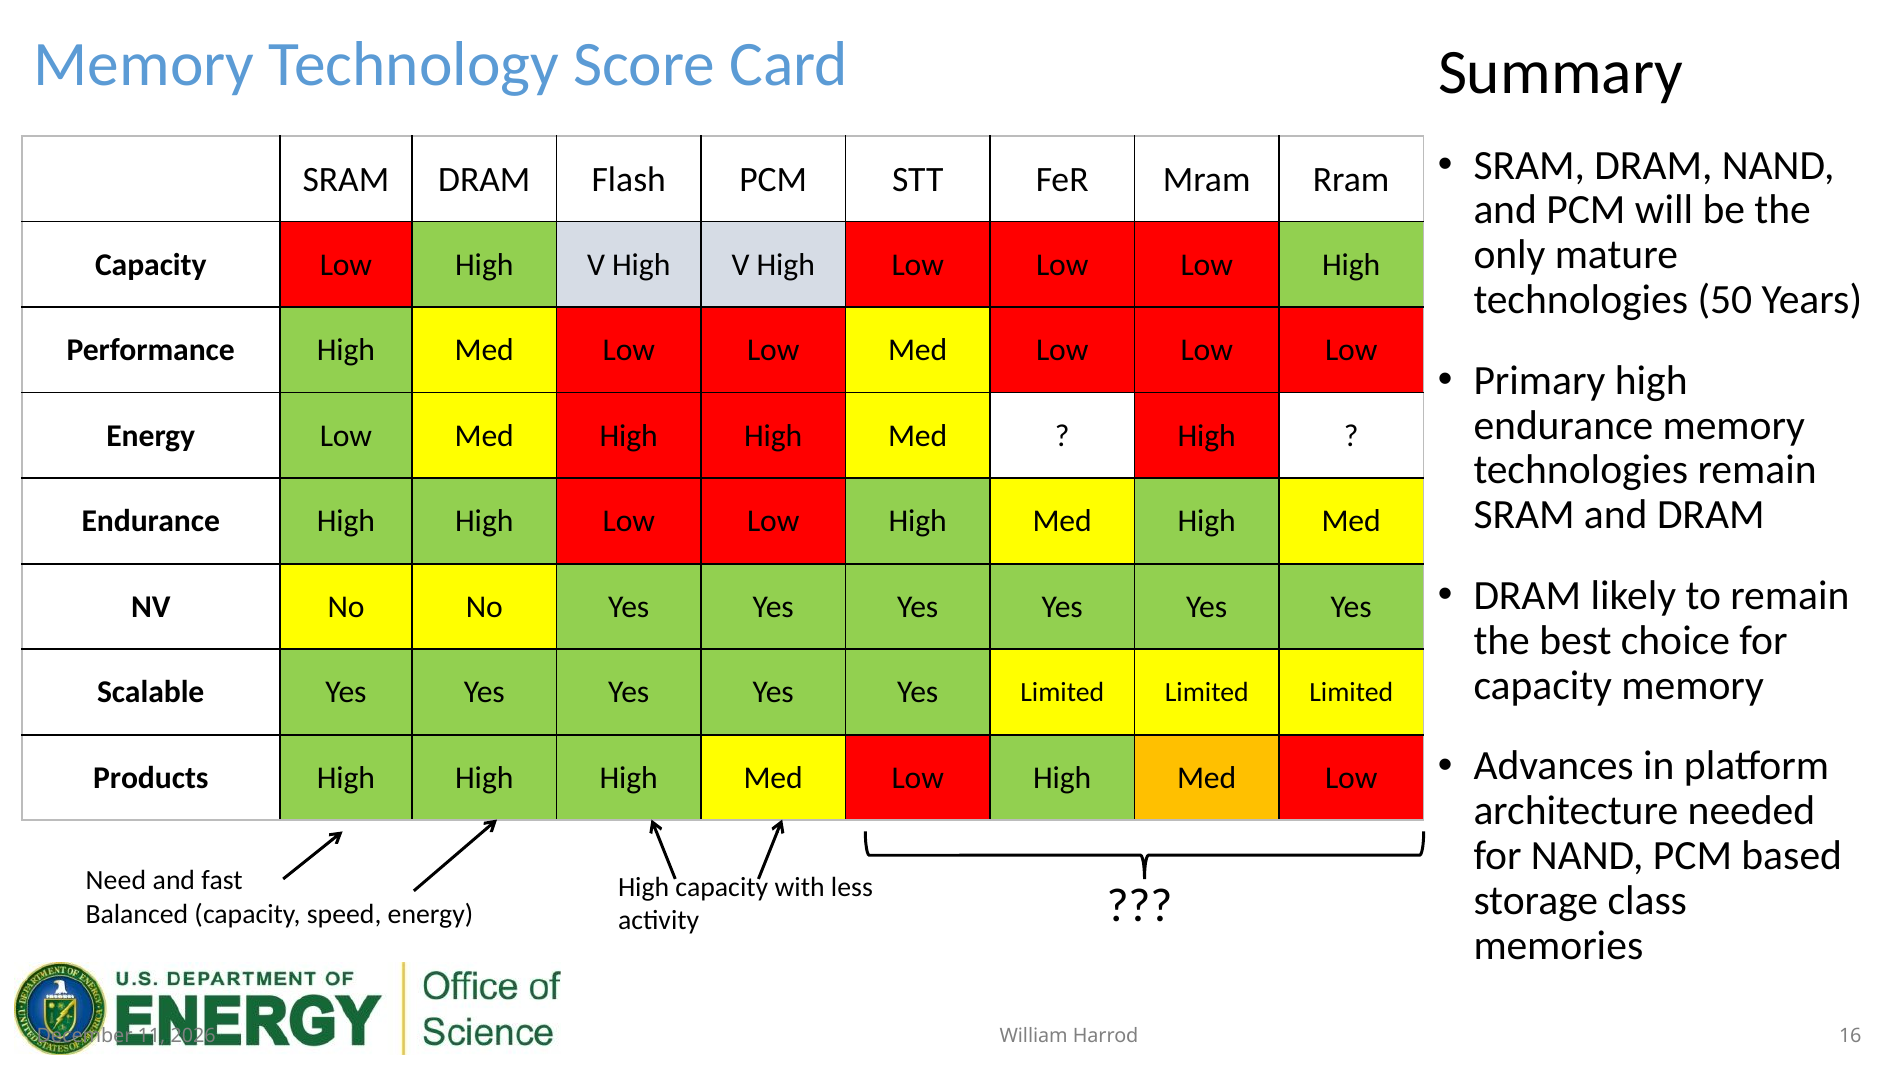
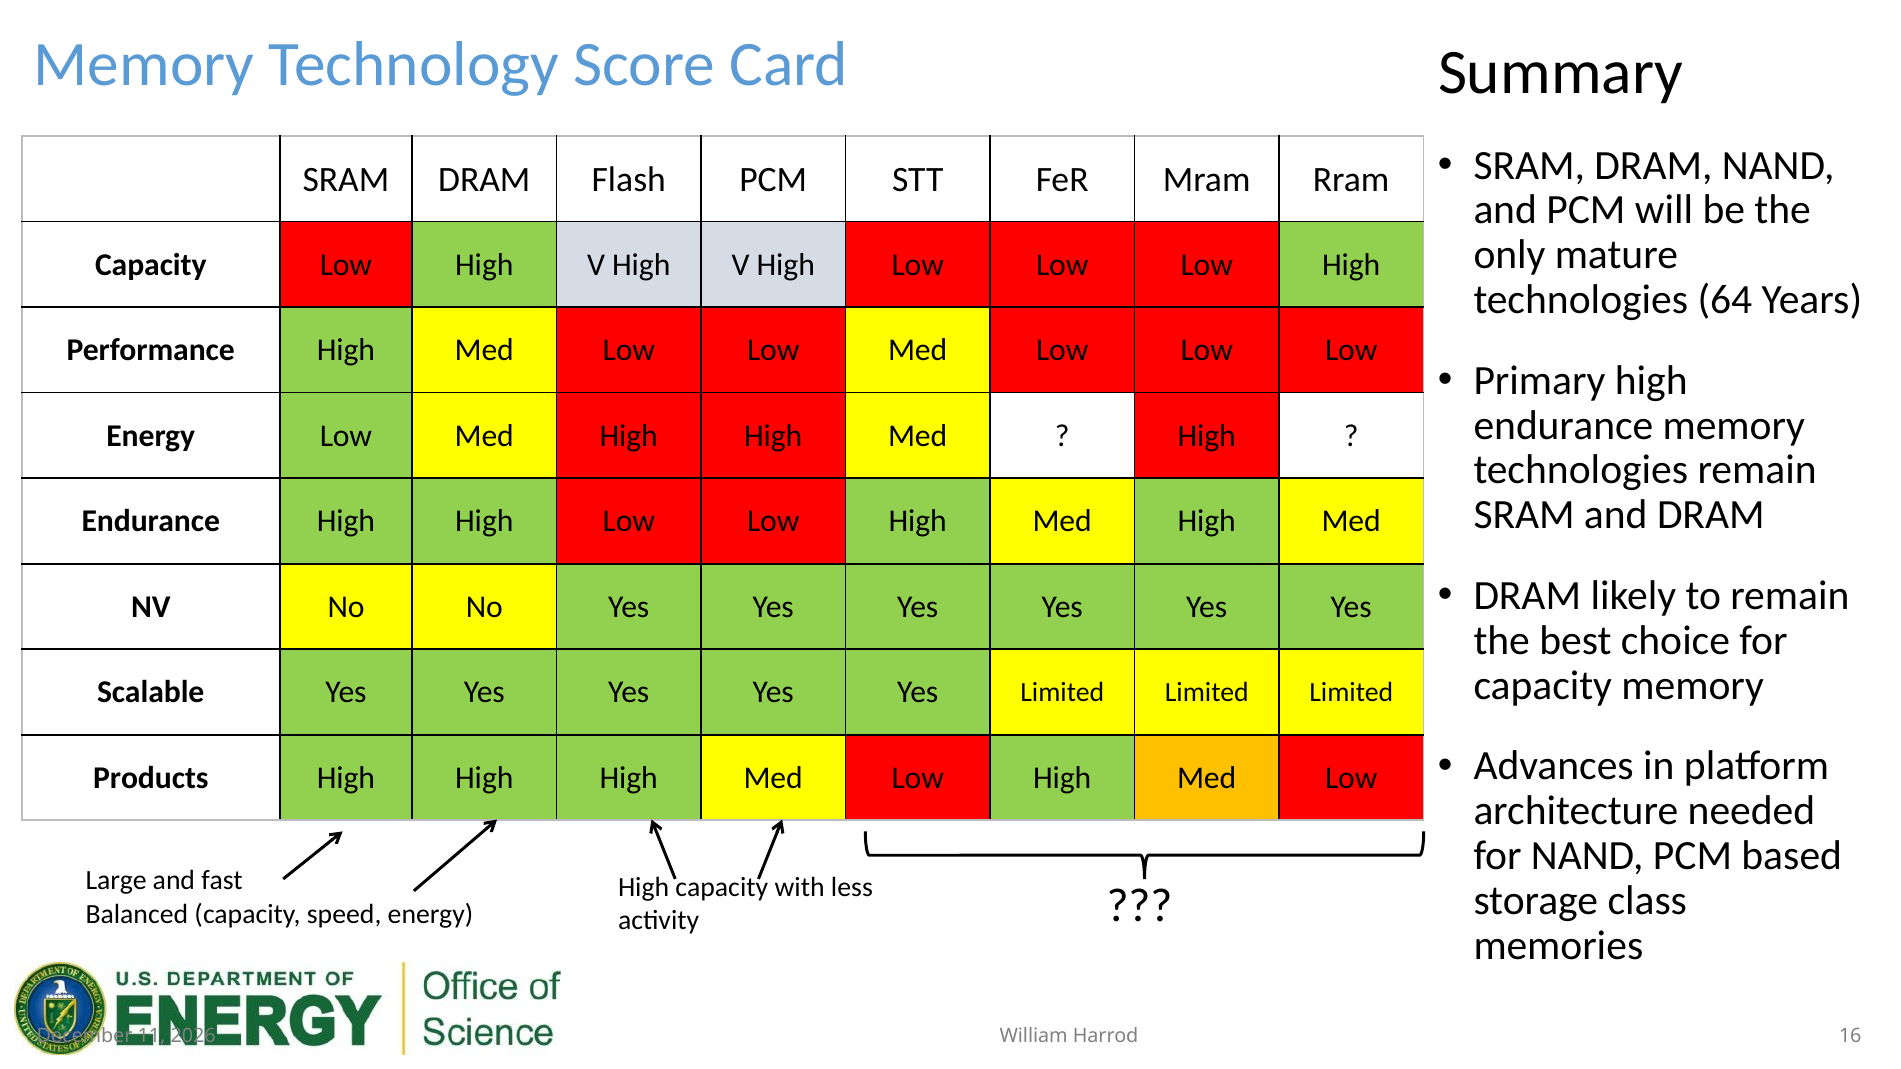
50: 50 -> 64
Need: Need -> Large
